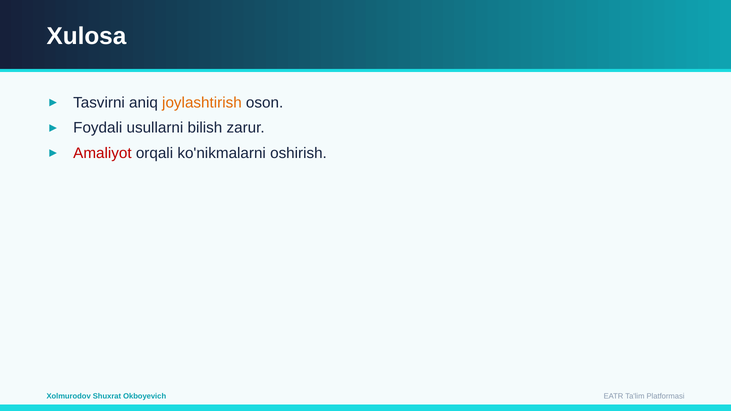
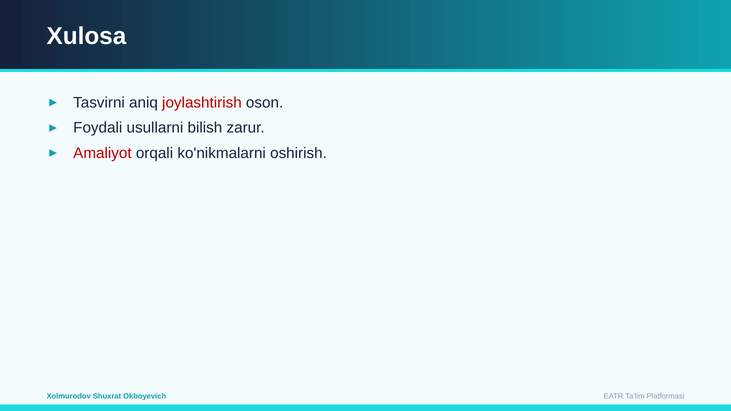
joylashtirish colour: orange -> red
